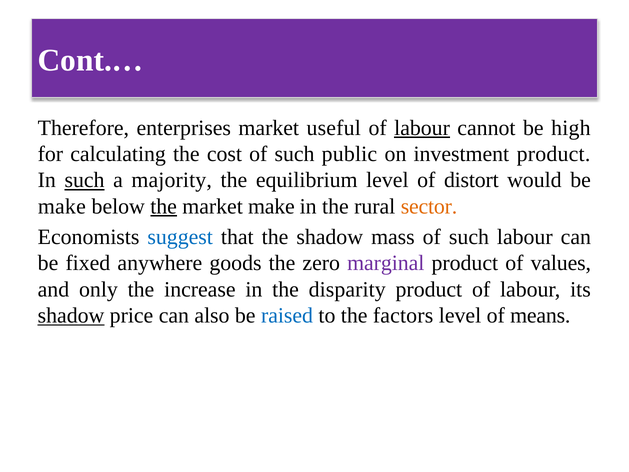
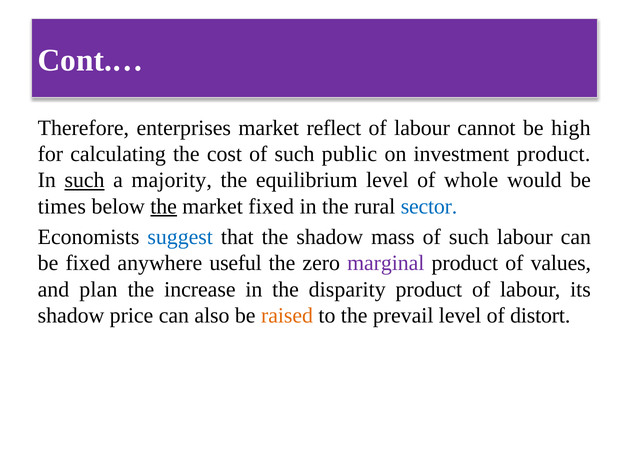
useful: useful -> reflect
labour at (422, 128) underline: present -> none
distort: distort -> whole
make at (62, 206): make -> times
market make: make -> fixed
sector colour: orange -> blue
goods: goods -> useful
only: only -> plan
shadow at (71, 315) underline: present -> none
raised colour: blue -> orange
factors: factors -> prevail
means: means -> distort
